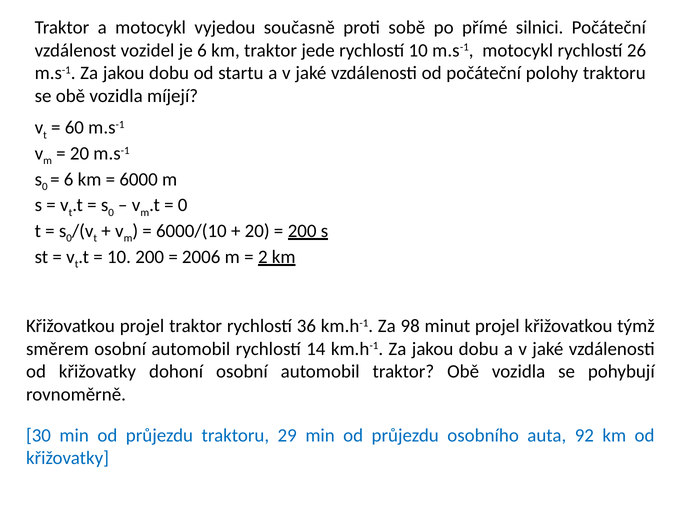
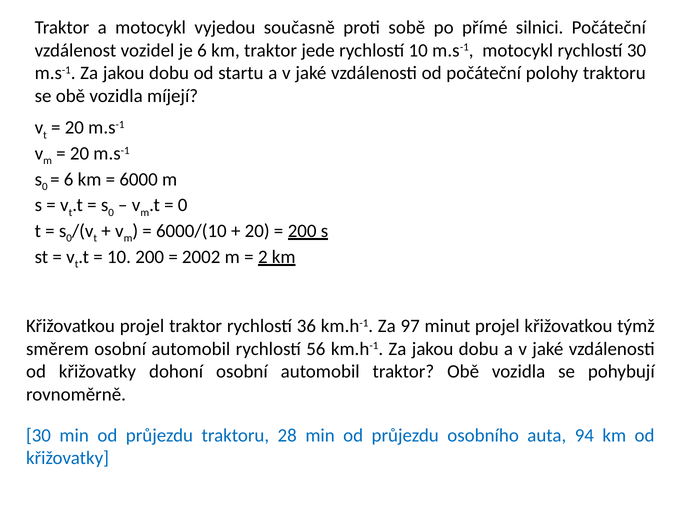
rychlostí 26: 26 -> 30
60 at (74, 128): 60 -> 20
2006: 2006 -> 2002
98: 98 -> 97
14: 14 -> 56
29: 29 -> 28
92: 92 -> 94
